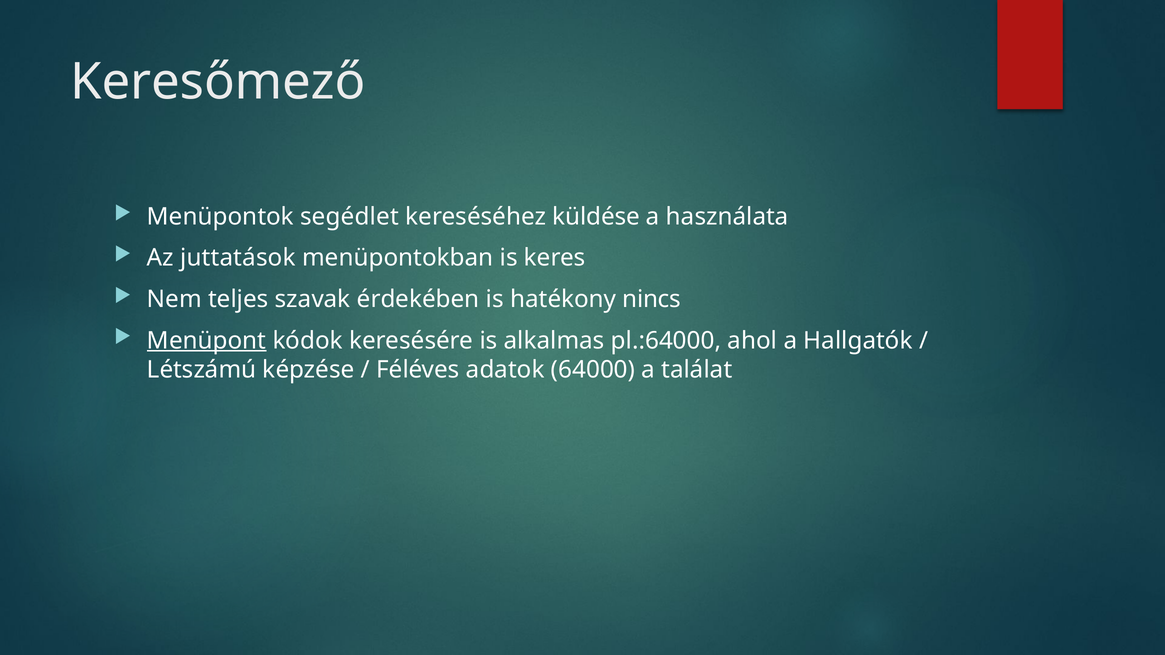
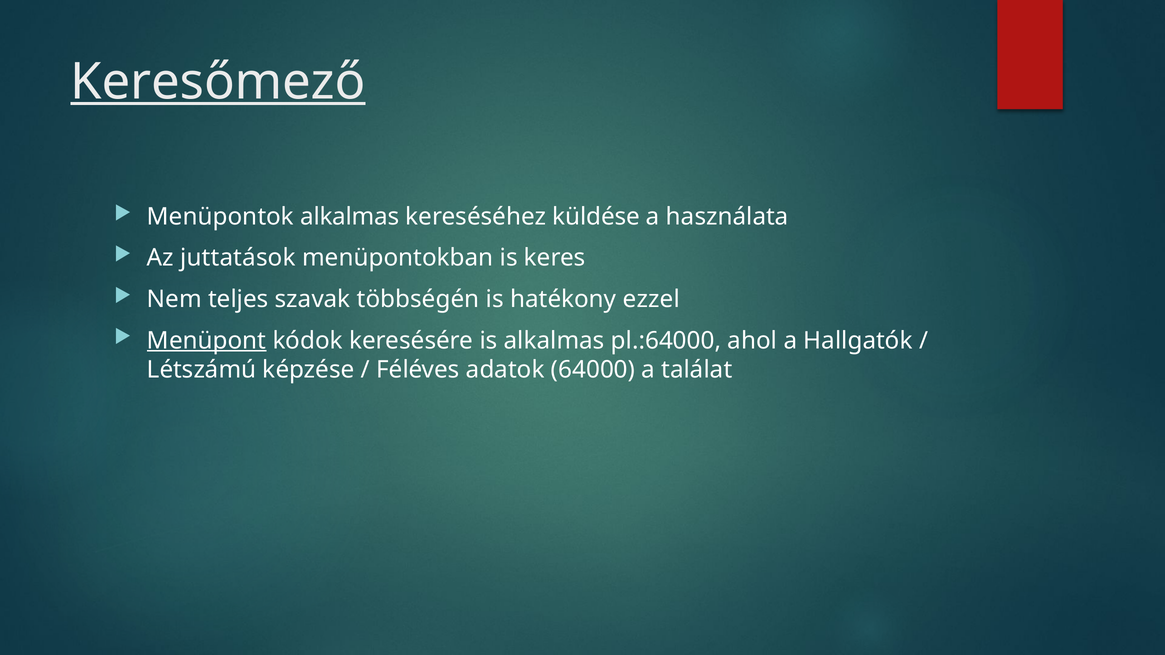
Keresőmező underline: none -> present
Menüpontok segédlet: segédlet -> alkalmas
érdekében: érdekében -> többségén
nincs: nincs -> ezzel
